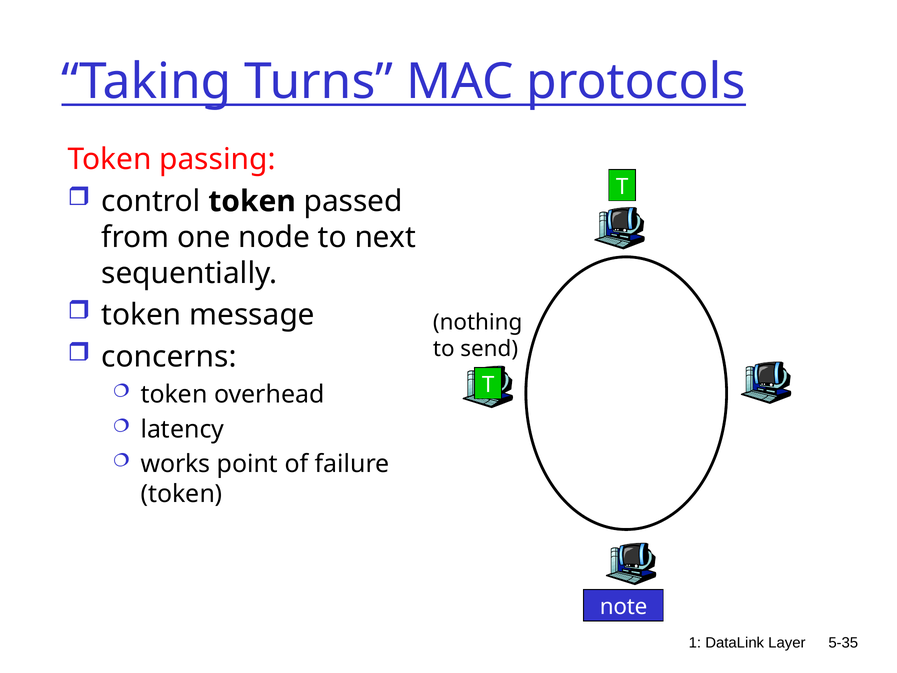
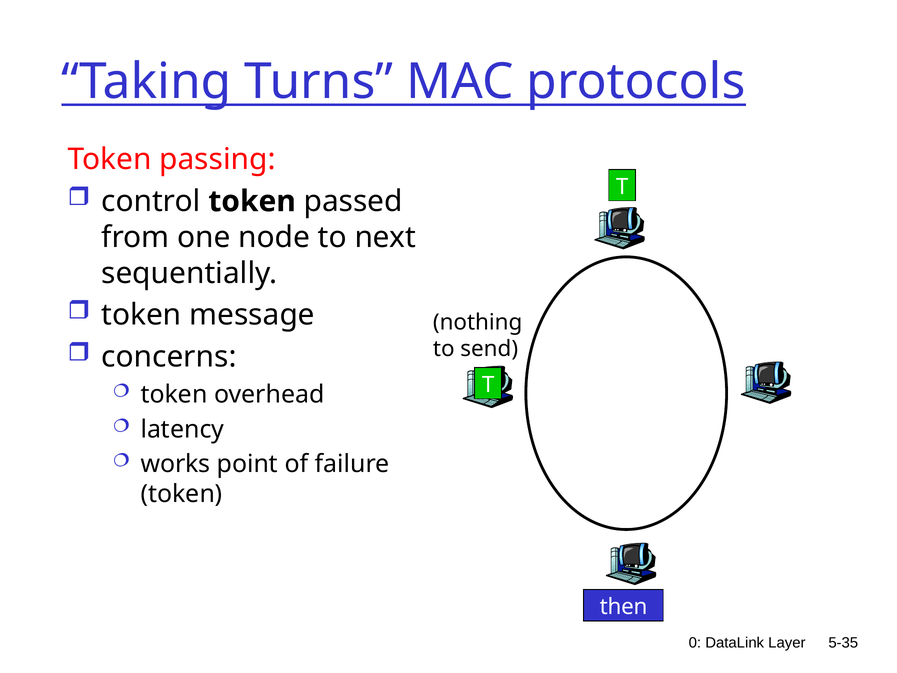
note: note -> then
1: 1 -> 0
